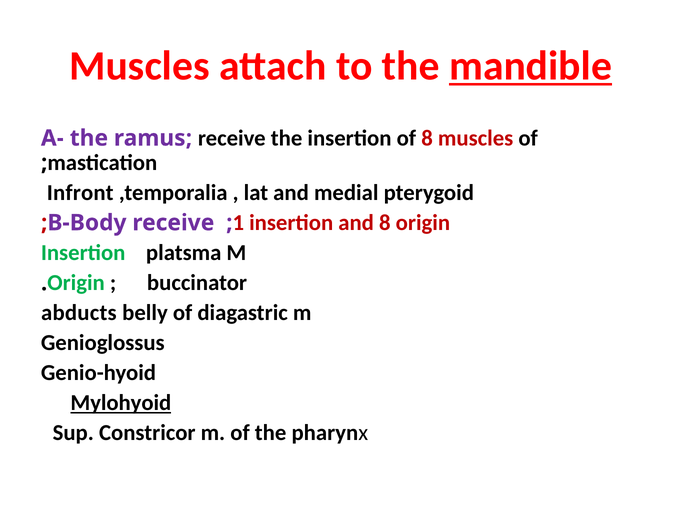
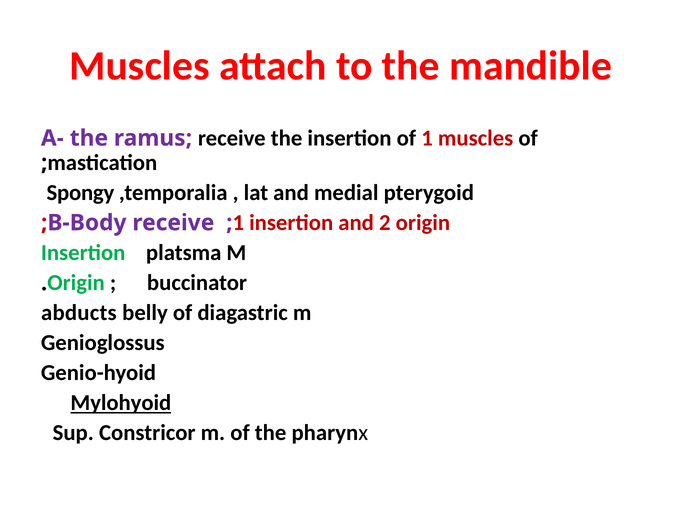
mandible underline: present -> none
of 8: 8 -> 1
Infront: Infront -> Spongy
and 8: 8 -> 2
